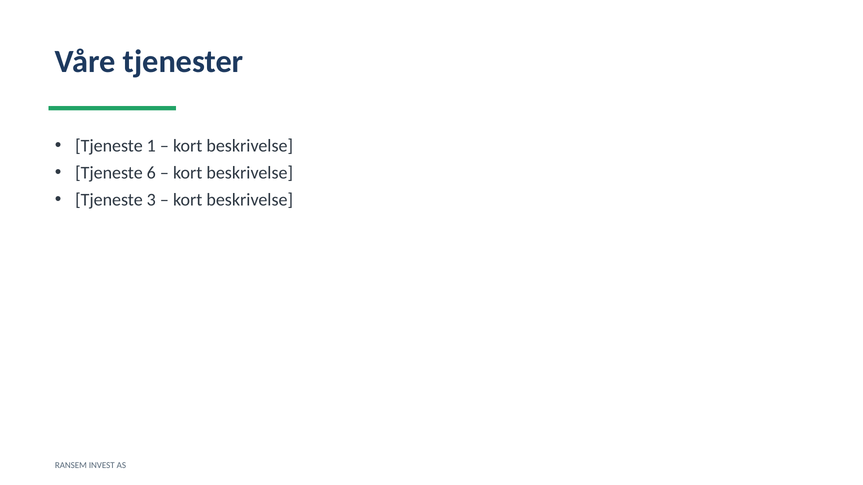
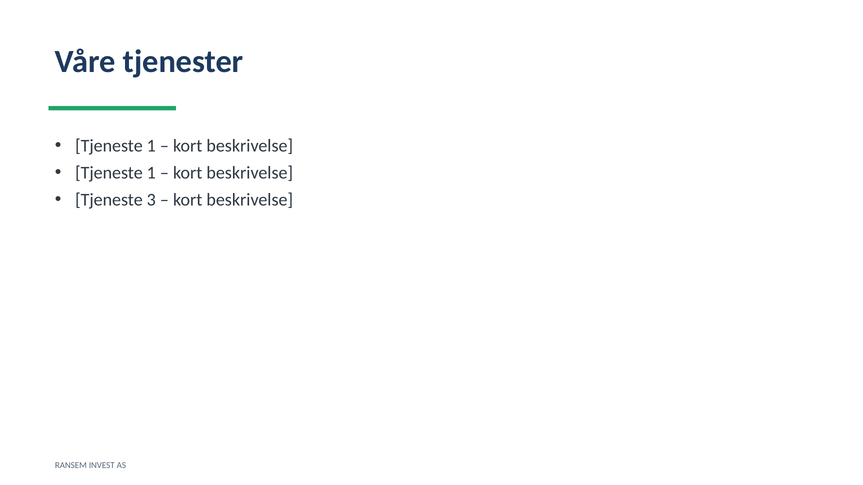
6 at (151, 173): 6 -> 1
